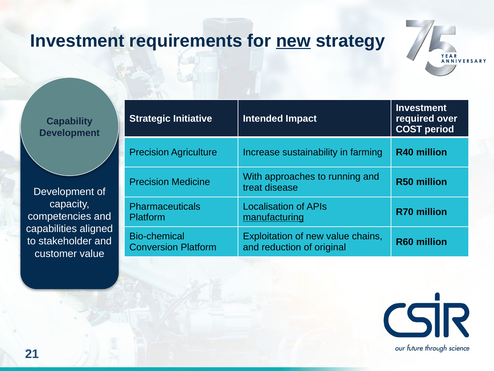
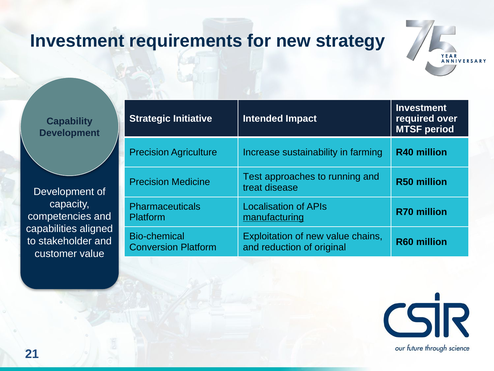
new at (293, 41) underline: present -> none
COST: COST -> MTSF
With: With -> Test
